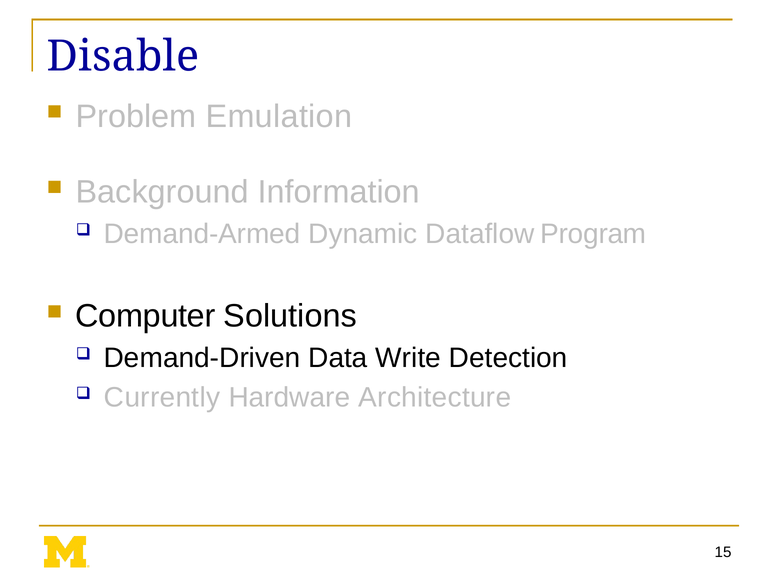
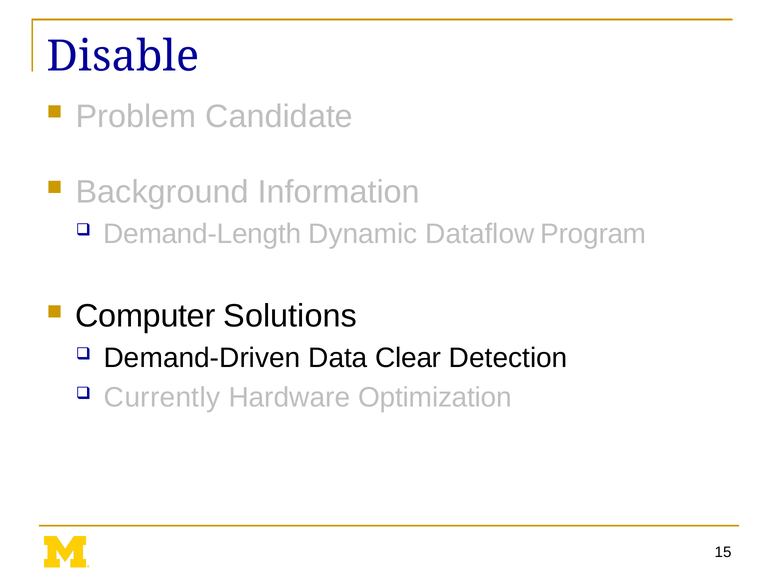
Emulation: Emulation -> Candidate
Demand-Armed: Demand-Armed -> Demand-Length
Write: Write -> Clear
Architecture: Architecture -> Optimization
